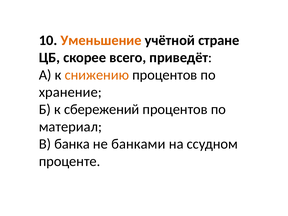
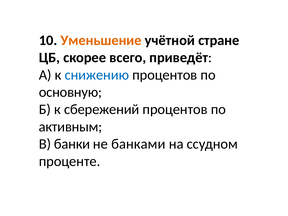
снижению colour: orange -> blue
хранение: хранение -> основную
материал: материал -> активным
банка: банка -> банки
